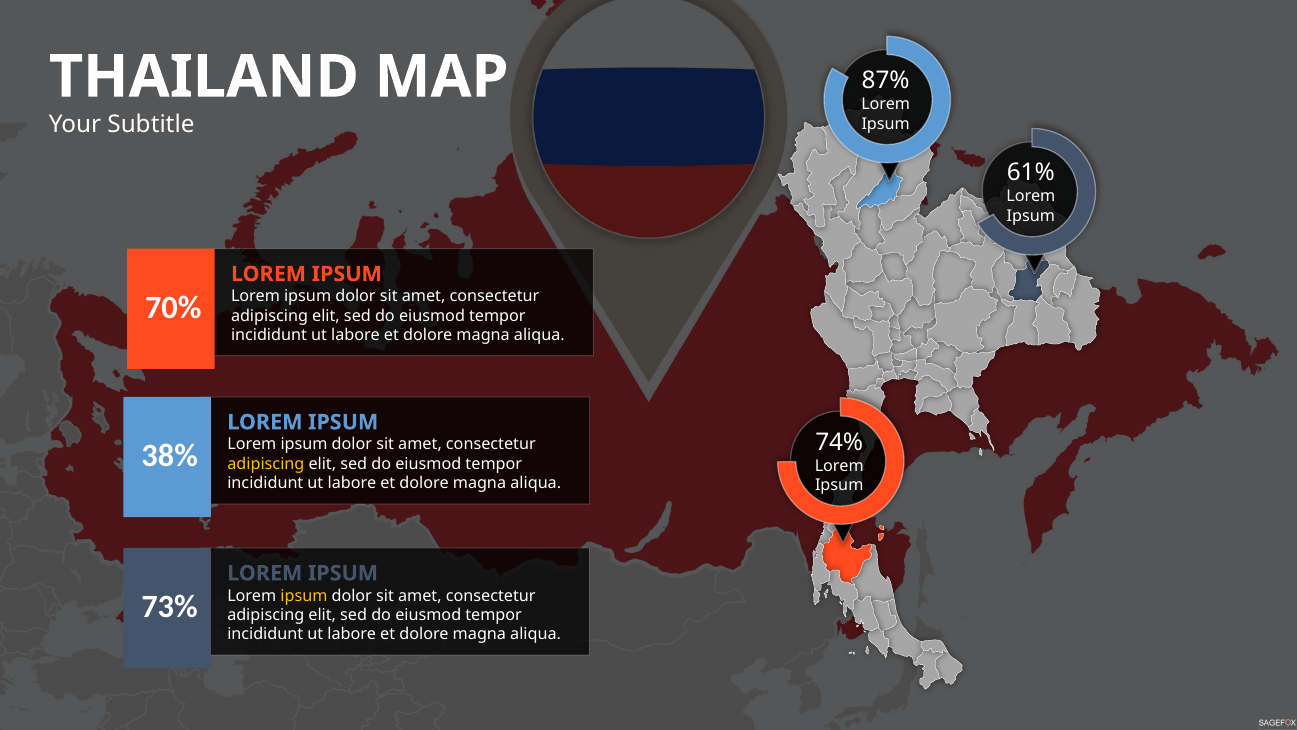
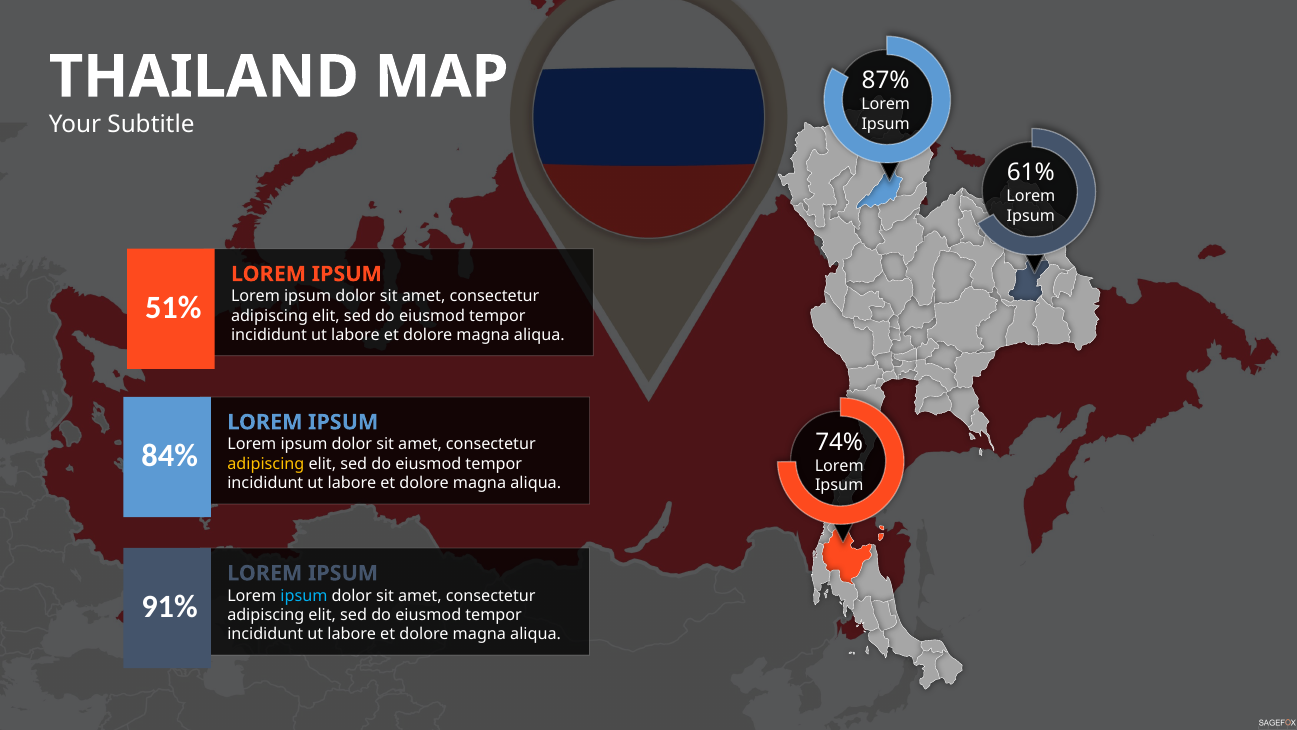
70%: 70% -> 51%
38%: 38% -> 84%
ipsum at (304, 595) colour: yellow -> light blue
73%: 73% -> 91%
